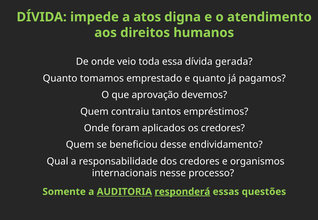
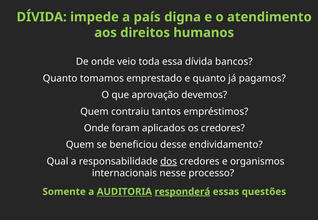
atos: atos -> país
gerada: gerada -> bancos
dos underline: none -> present
